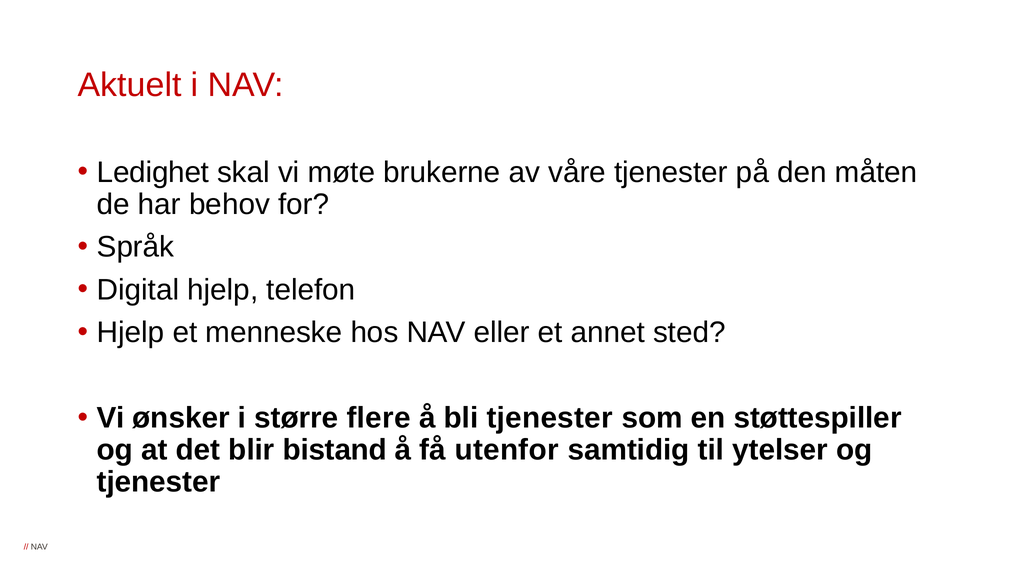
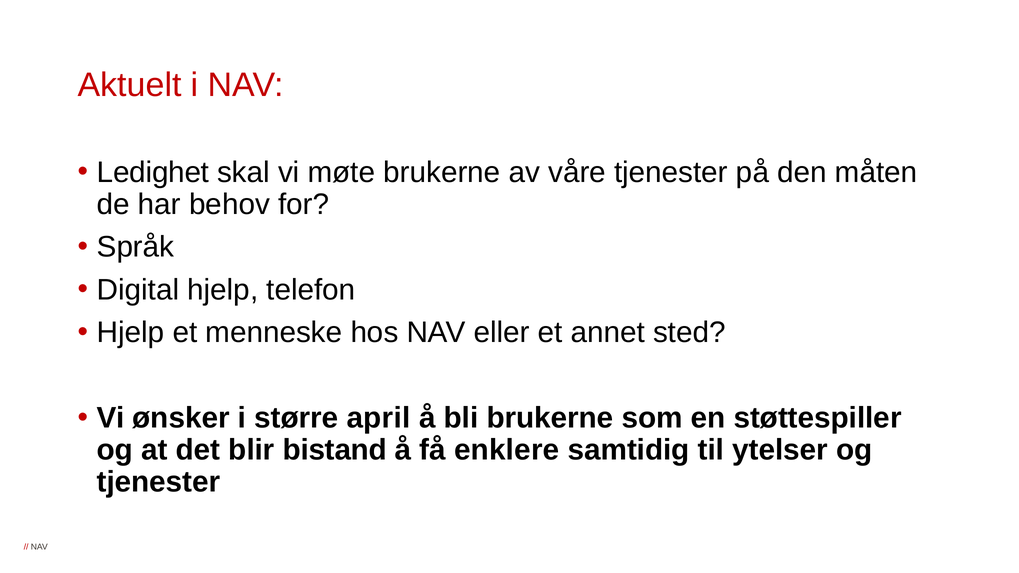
flere: flere -> april
bli tjenester: tjenester -> brukerne
utenfor: utenfor -> enklere
